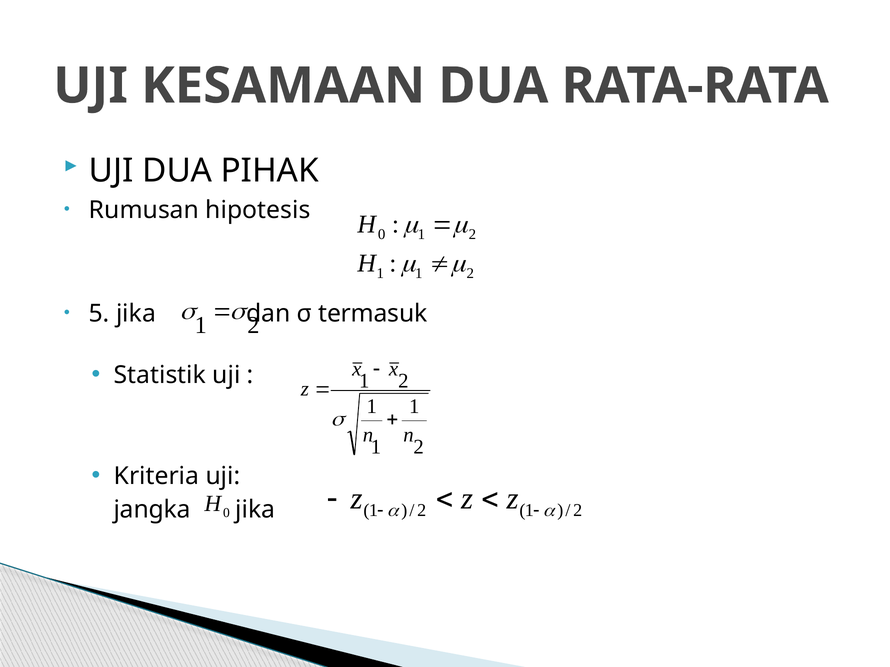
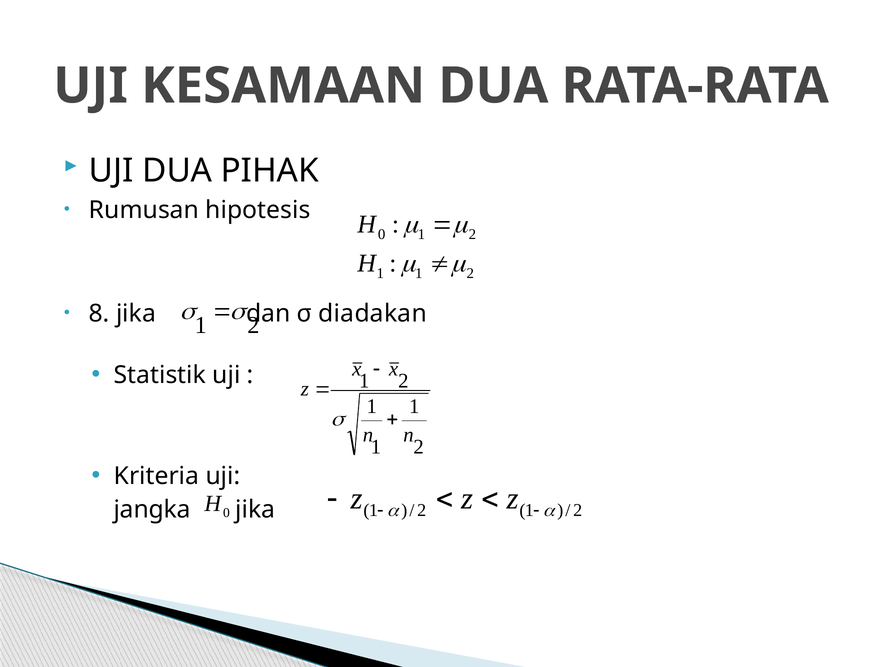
5: 5 -> 8
termasuk: termasuk -> diadakan
